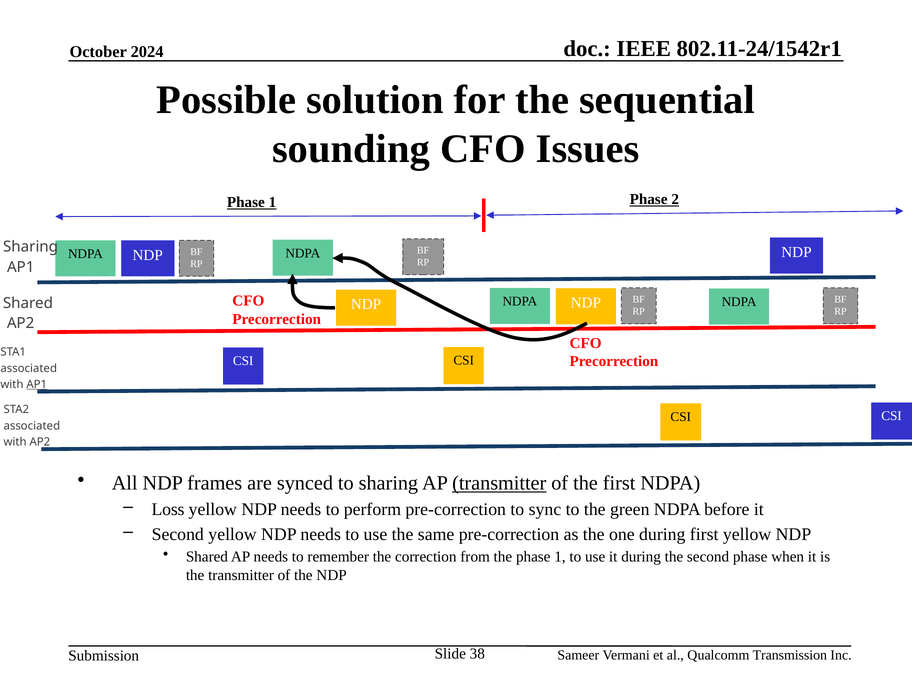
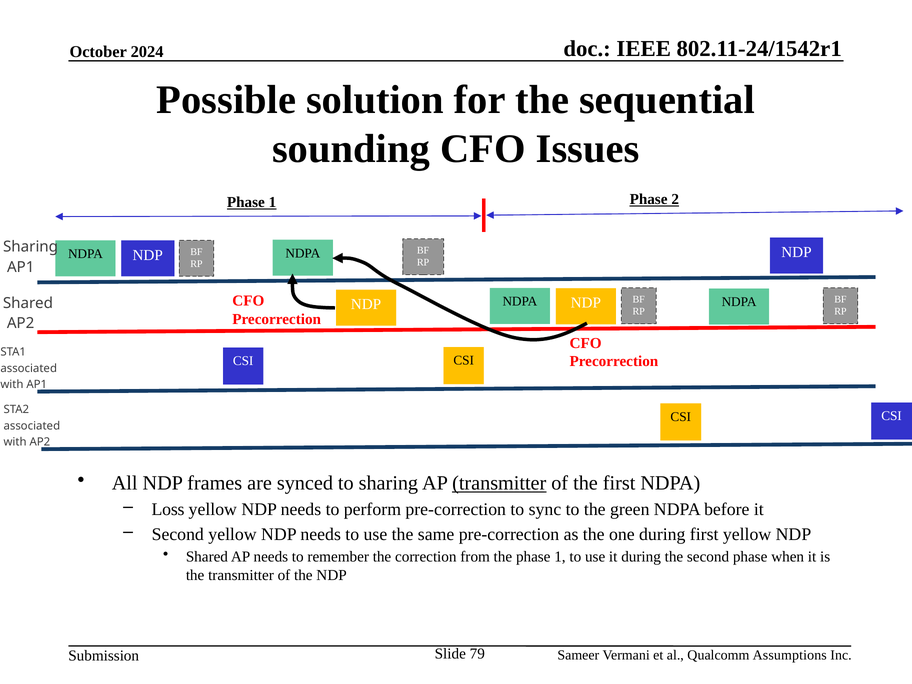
AP1 at (37, 384) underline: present -> none
38: 38 -> 79
Transmission: Transmission -> Assumptions
